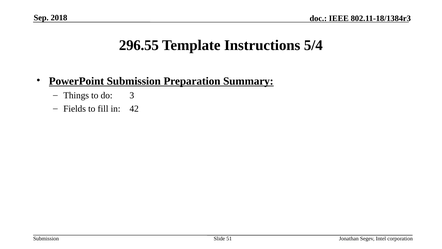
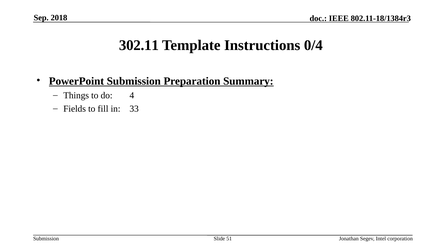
296.55: 296.55 -> 302.11
5/4: 5/4 -> 0/4
3: 3 -> 4
42: 42 -> 33
